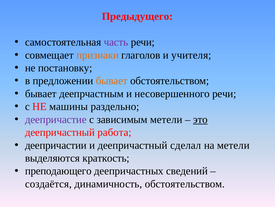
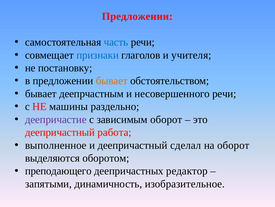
Предыдущего at (137, 16): Предыдущего -> Предложении
часть colour: purple -> blue
признаки colour: orange -> blue
зависимым метели: метели -> оборот
это underline: present -> none
деепричастии: деепричастии -> выполненное
на метели: метели -> оборот
краткость: краткость -> оборотом
сведений: сведений -> редактор
создаётся: создаётся -> запятыми
динамичность обстоятельством: обстоятельством -> изобразительное
